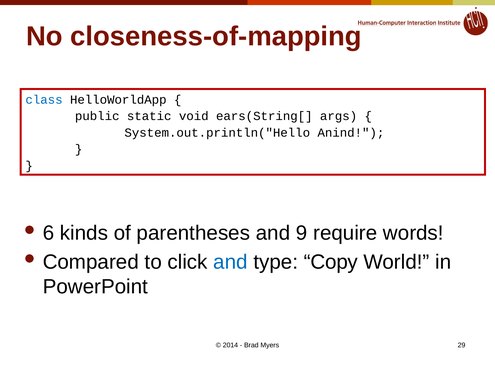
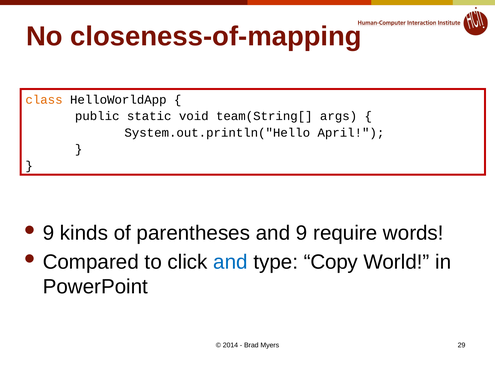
class colour: blue -> orange
ears(String[: ears(String[ -> team(String[
Anind: Anind -> April
6 at (48, 233): 6 -> 9
